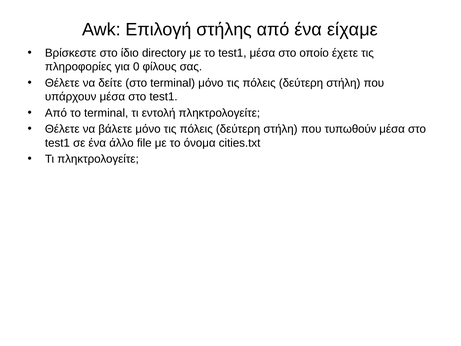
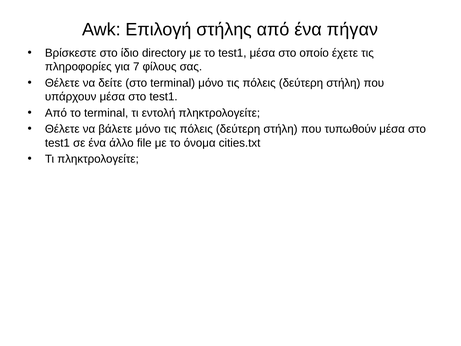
είχαμε: είχαμε -> πήγαν
0: 0 -> 7
